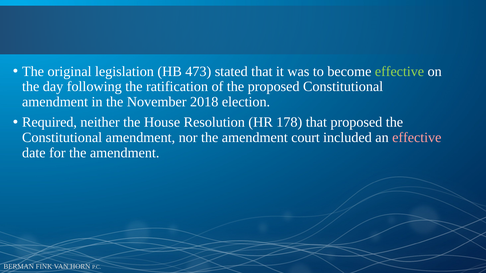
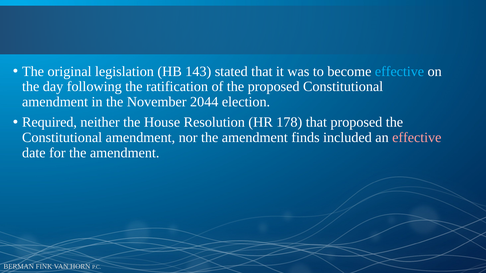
473: 473 -> 143
effective at (399, 71) colour: light green -> light blue
2018: 2018 -> 2044
court: court -> finds
